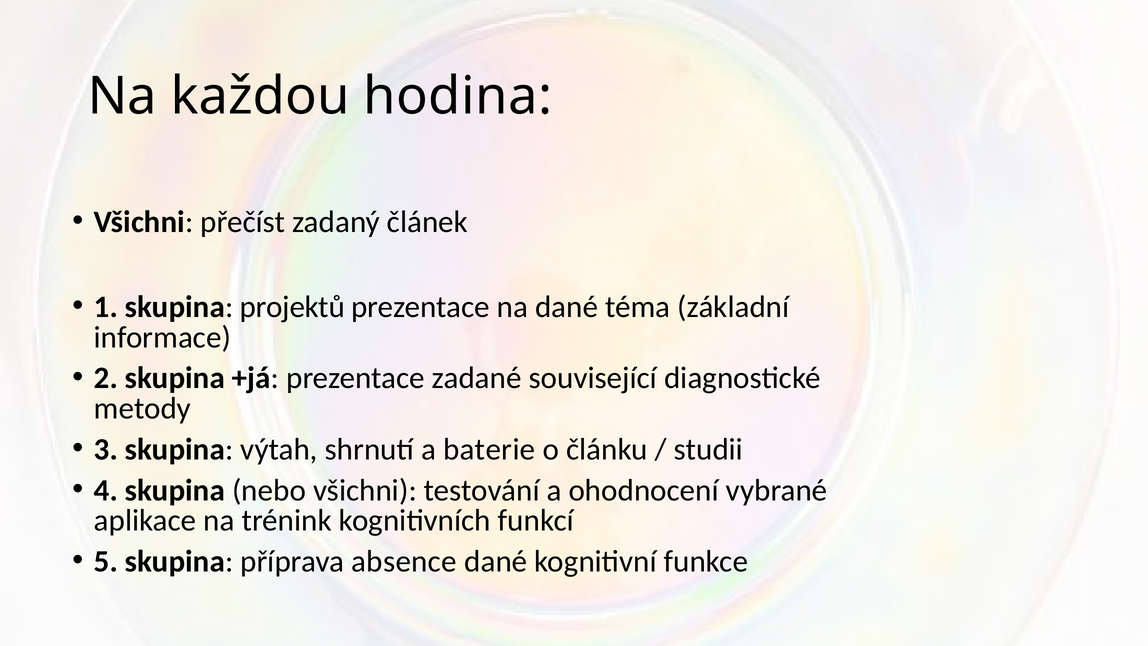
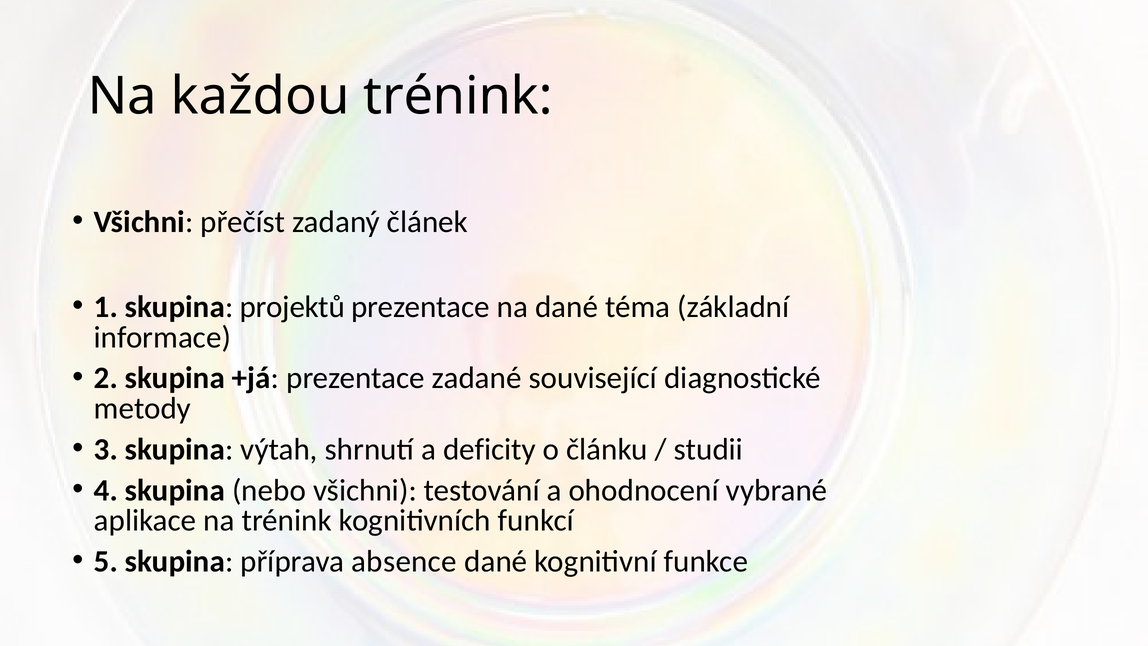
každou hodina: hodina -> trénink
baterie: baterie -> deficity
